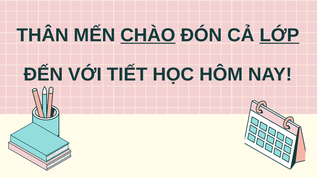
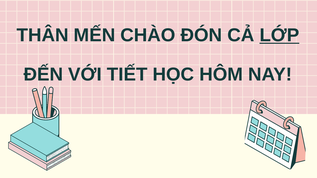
CHÀO underline: present -> none
